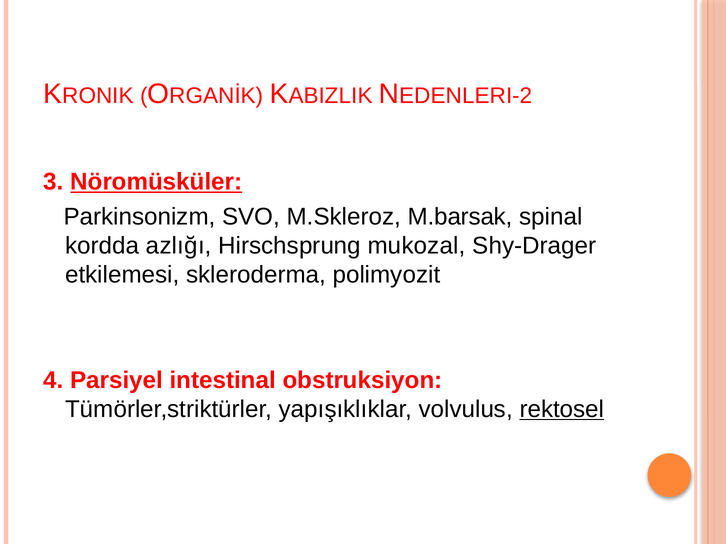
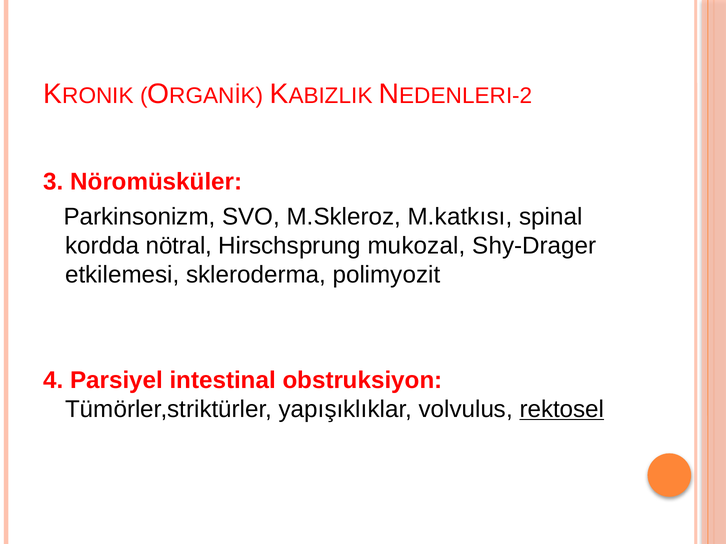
Nöromüsküler underline: present -> none
M.barsak: M.barsak -> M.katkısı
azlığı: azlığı -> nötral
